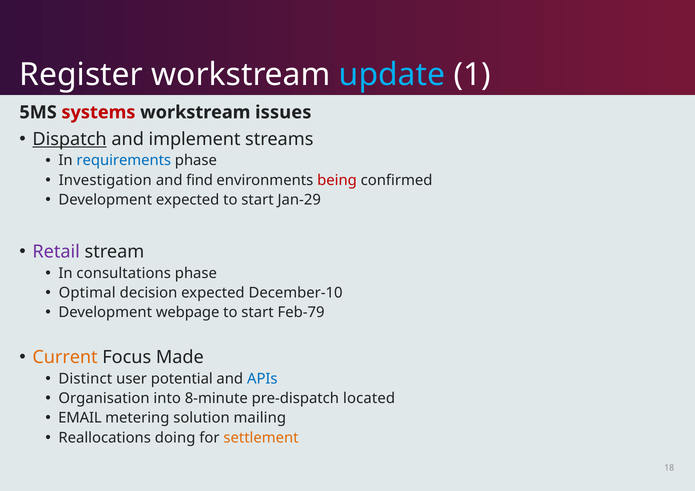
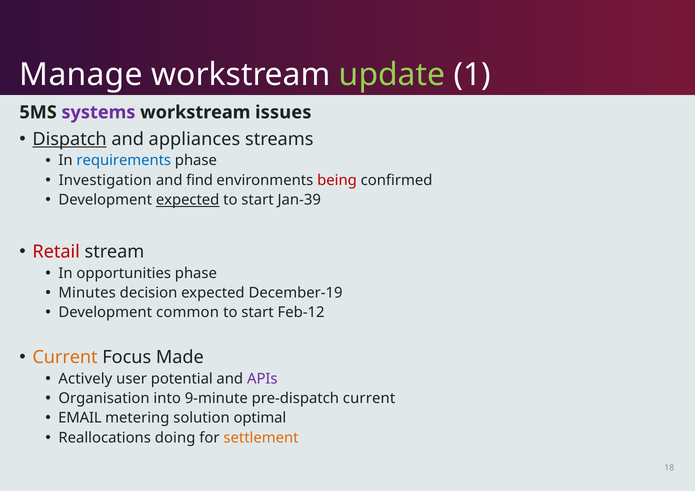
Register: Register -> Manage
update colour: light blue -> light green
systems colour: red -> purple
implement: implement -> appliances
expected at (188, 200) underline: none -> present
Jan-29: Jan-29 -> Jan-39
Retail colour: purple -> red
consultations: consultations -> opportunities
Optimal: Optimal -> Minutes
December-10: December-10 -> December-19
webpage: webpage -> common
Feb-79: Feb-79 -> Feb-12
Distinct: Distinct -> Actively
APIs colour: blue -> purple
8-minute: 8-minute -> 9-minute
pre-dispatch located: located -> current
mailing: mailing -> optimal
